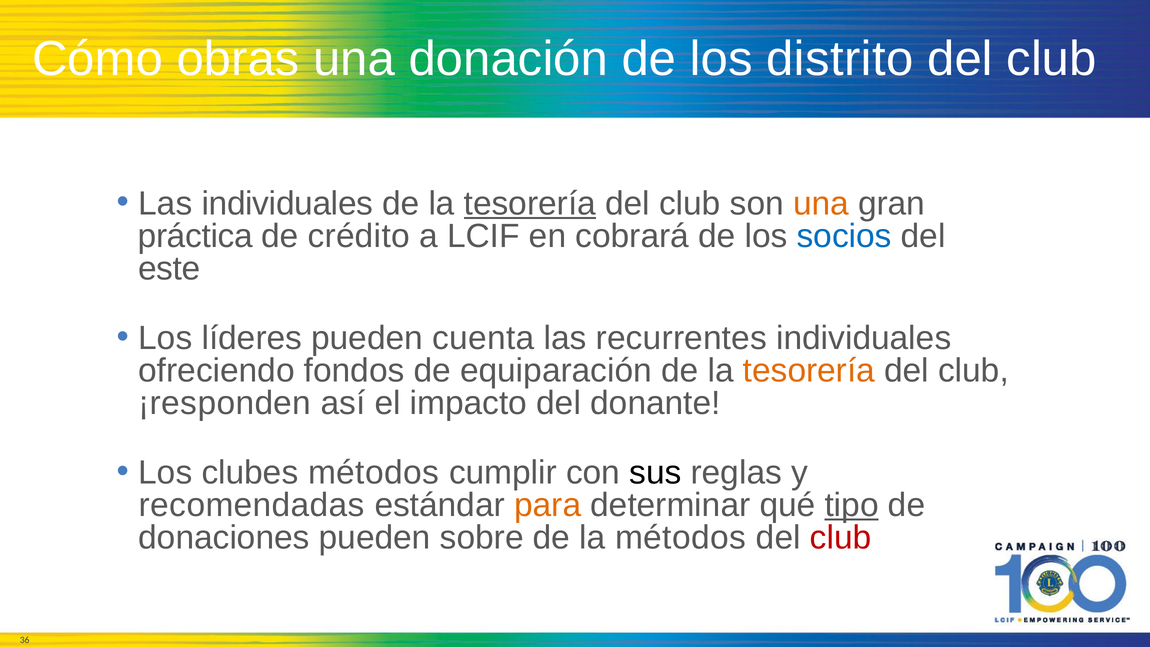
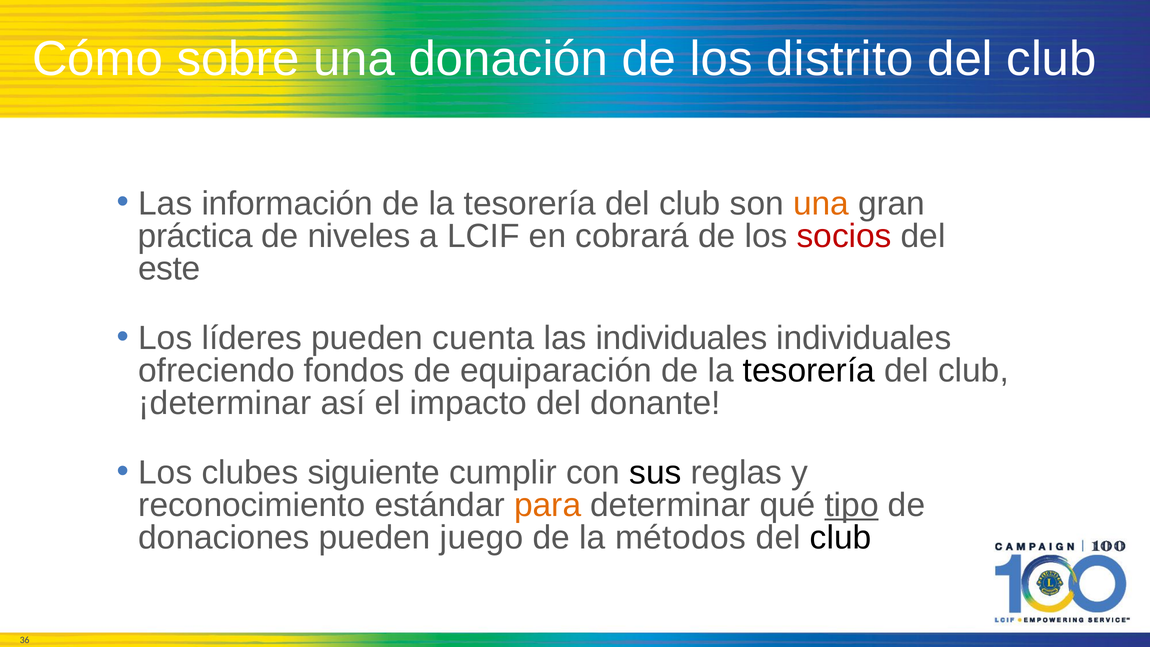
obras: obras -> sobre
Las individuales: individuales -> información
tesorería at (530, 203) underline: present -> none
crédito: crédito -> niveles
socios colour: blue -> red
las recurrentes: recurrentes -> individuales
tesorería at (809, 371) colour: orange -> black
¡responden: ¡responden -> ¡determinar
clubes métodos: métodos -> siguiente
recomendadas: recomendadas -> reconocimiento
sobre: sobre -> juego
club at (841, 538) colour: red -> black
